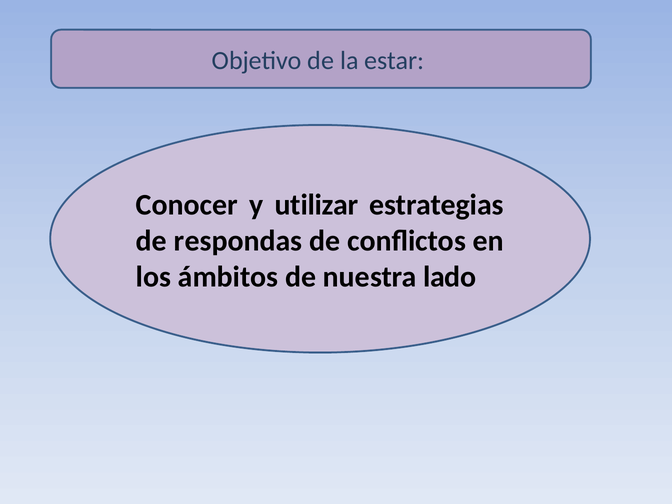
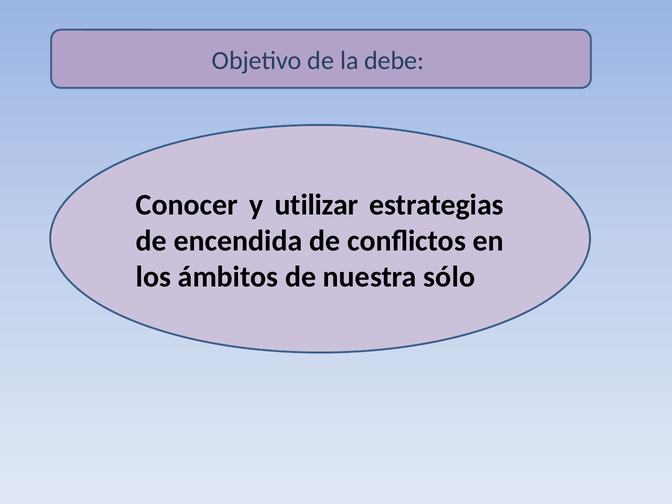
estar: estar -> debe
respondas: respondas -> encendida
lado: lado -> sólo
